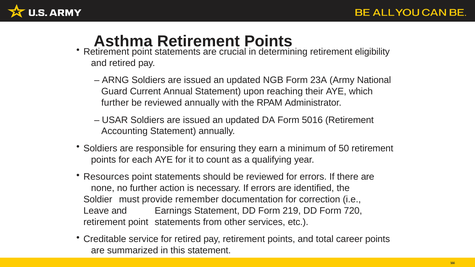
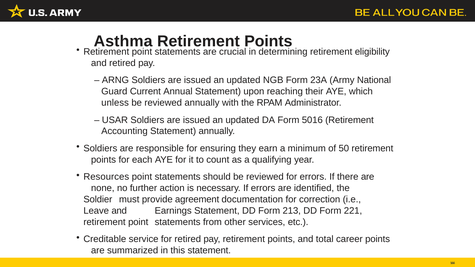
further at (115, 103): further -> unless
remember: remember -> agreement
219: 219 -> 213
720: 720 -> 221
